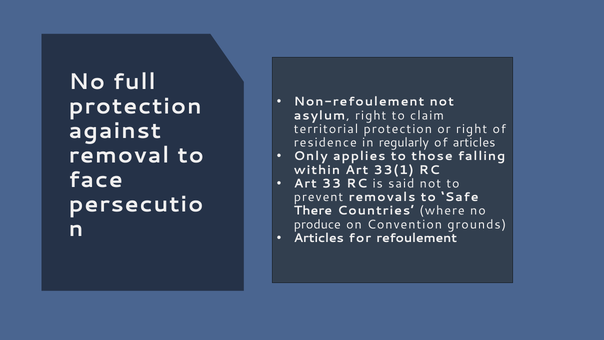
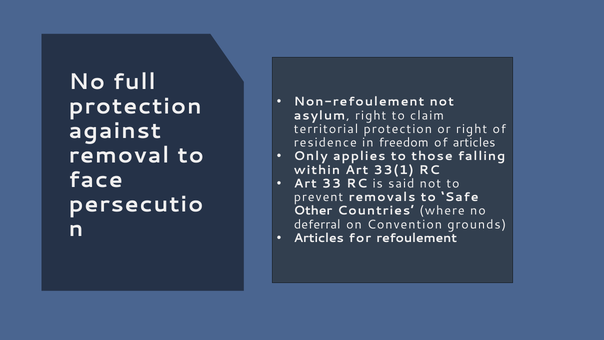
regularly: regularly -> freedom
There: There -> Other
produce: produce -> deferral
